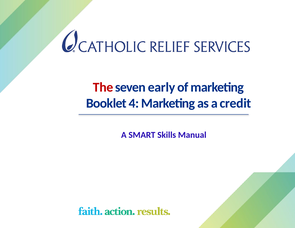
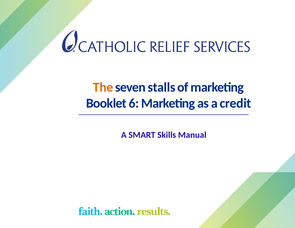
The colour: red -> orange
early: early -> stalls
4: 4 -> 6
